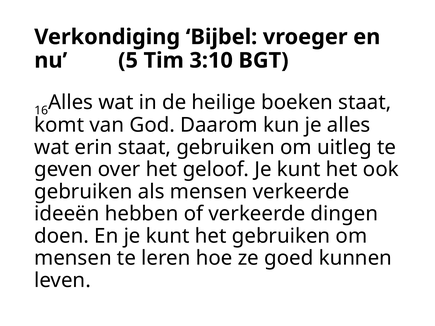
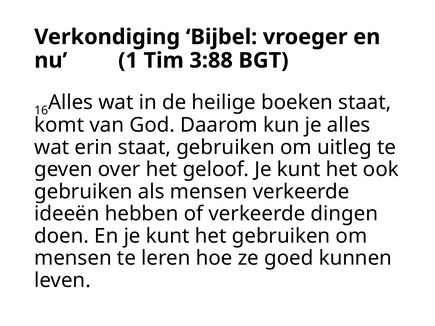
5: 5 -> 1
3:10: 3:10 -> 3:88
